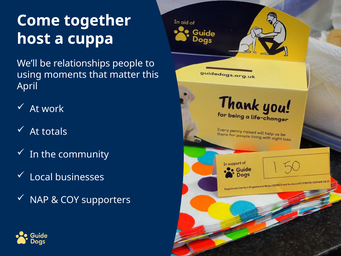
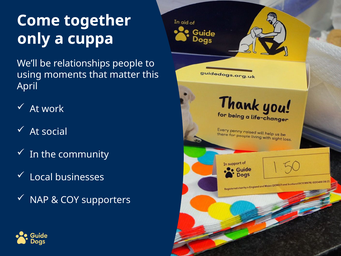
host: host -> only
totals: totals -> social
